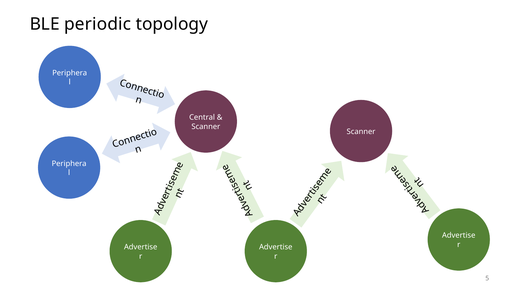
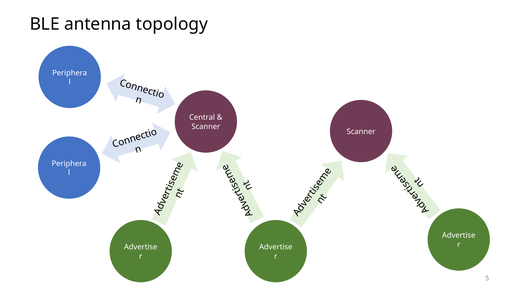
periodic: periodic -> antenna
